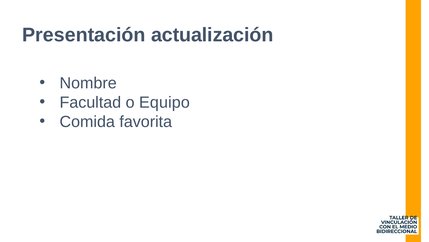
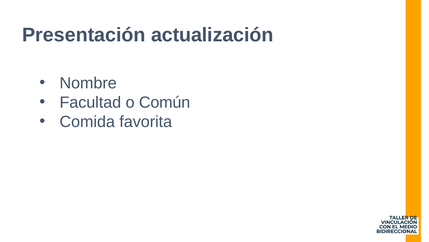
Equipo: Equipo -> Común
